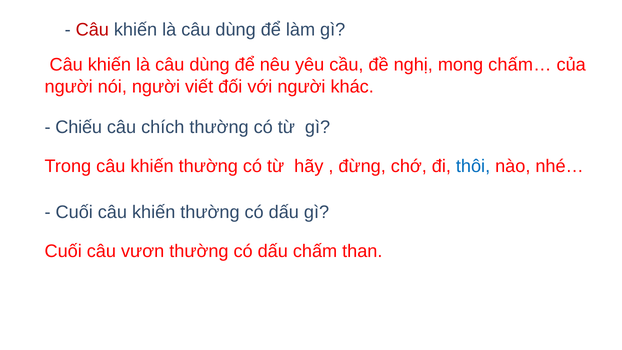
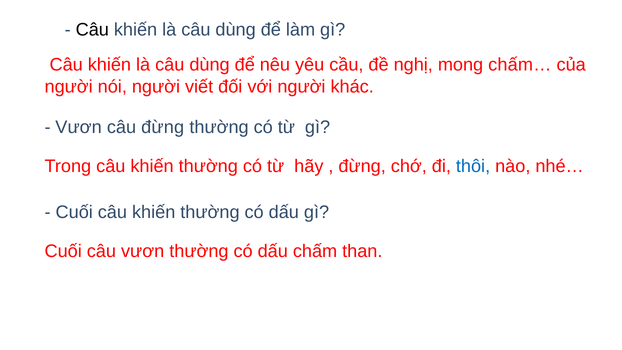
Câu at (92, 30) colour: red -> black
Chiếu at (79, 127): Chiếu -> Vươn
câu chích: chích -> đừng
